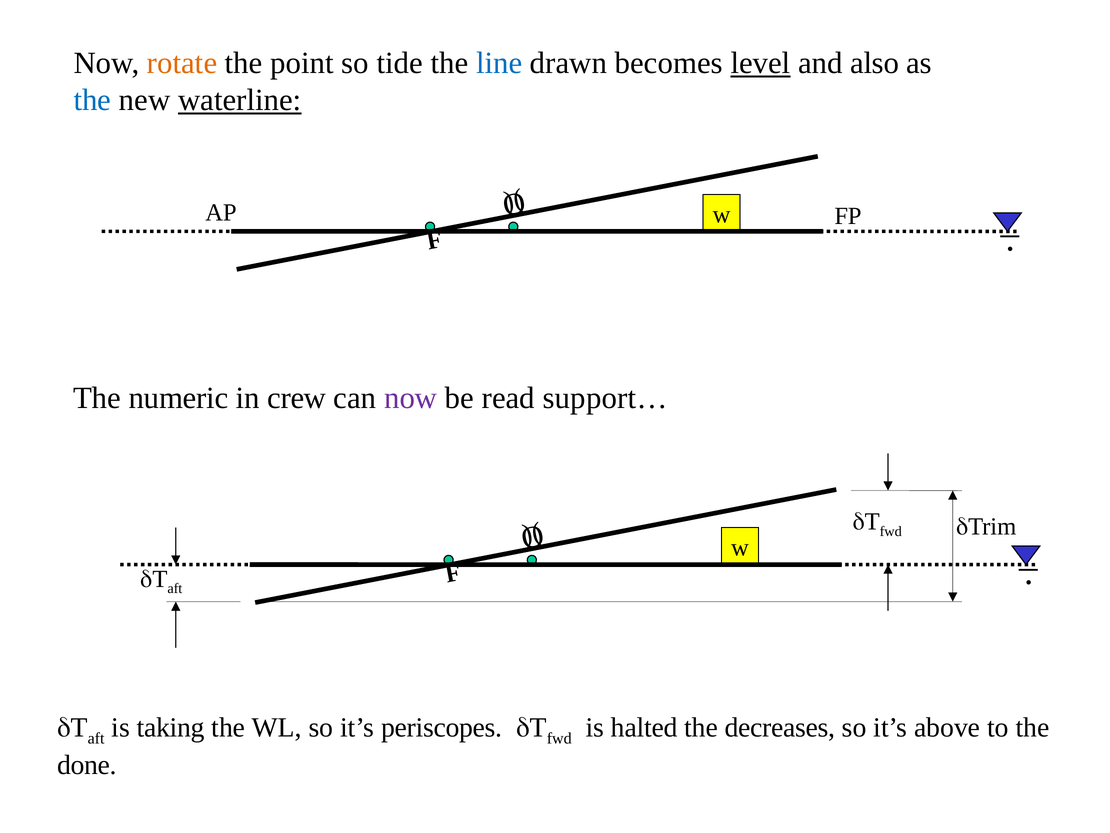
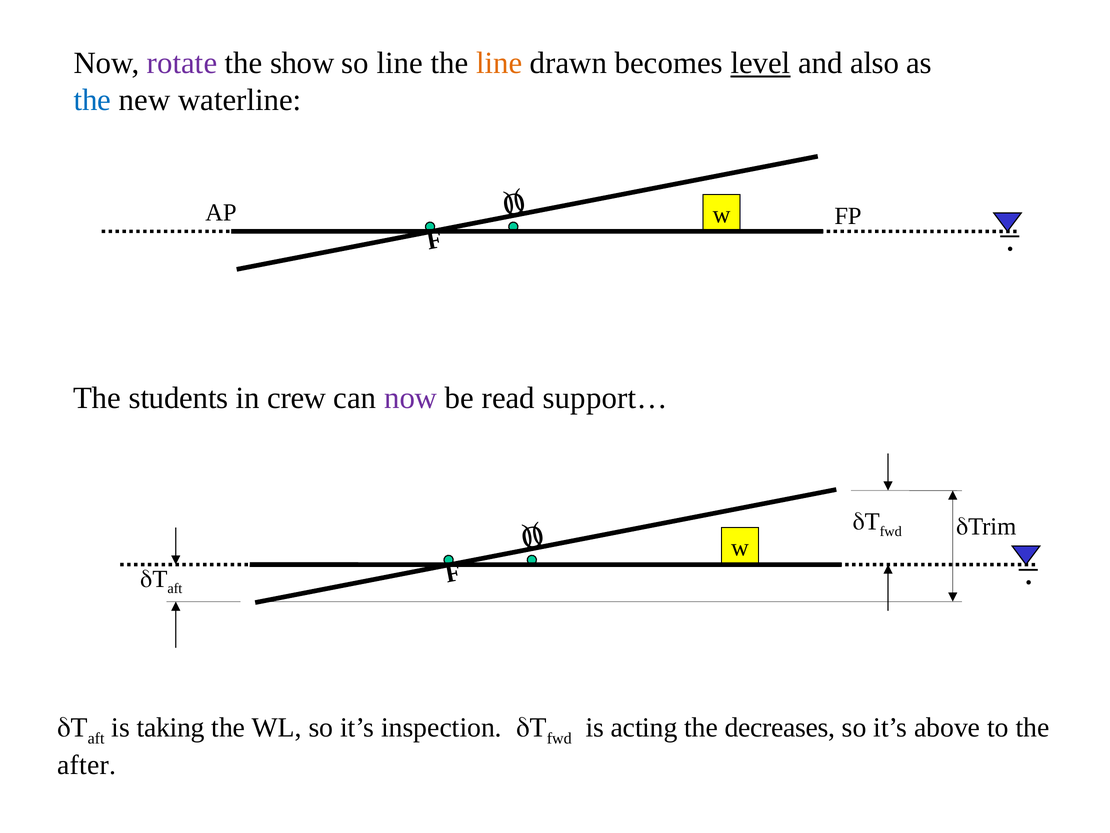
rotate colour: orange -> purple
point: point -> show
so tide: tide -> line
line at (499, 63) colour: blue -> orange
waterline underline: present -> none
numeric: numeric -> students
periscopes: periscopes -> inspection
halted: halted -> acting
done: done -> after
